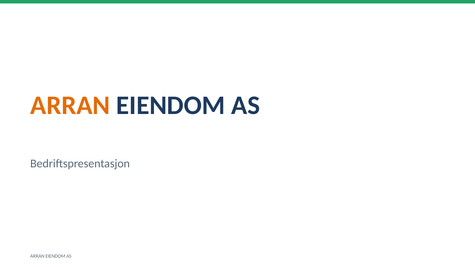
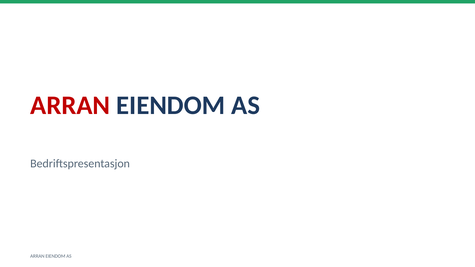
ARRAN at (70, 105) colour: orange -> red
